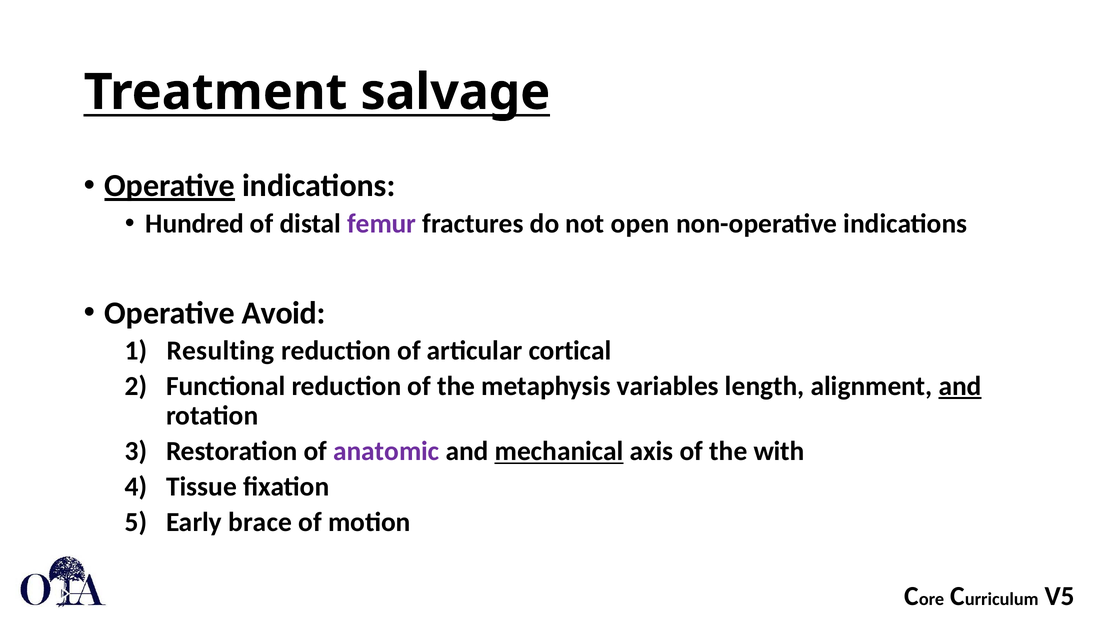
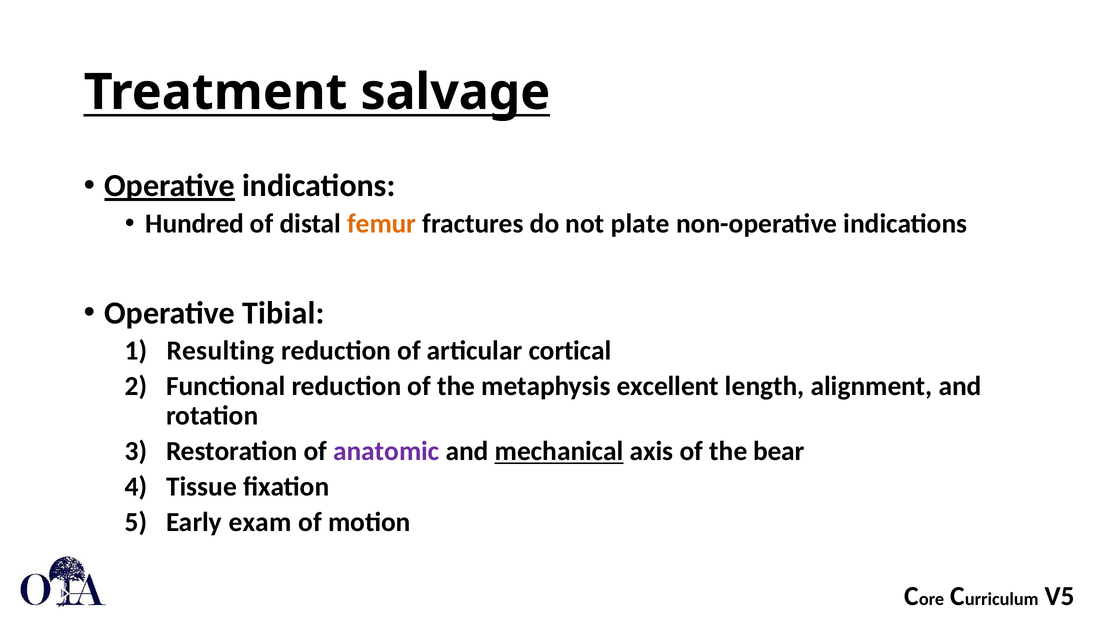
femur colour: purple -> orange
open: open -> plate
Avoid: Avoid -> Tibial
variables: variables -> excellent
and at (960, 386) underline: present -> none
with: with -> bear
brace: brace -> exam
